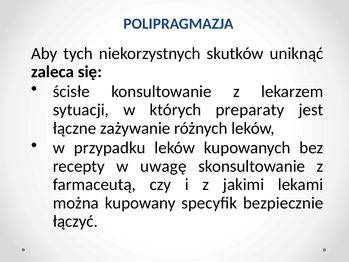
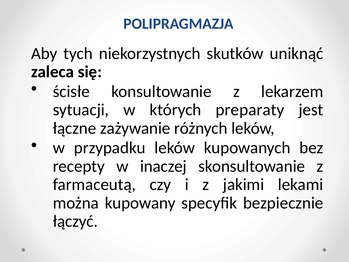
uwagę: uwagę -> inaczej
